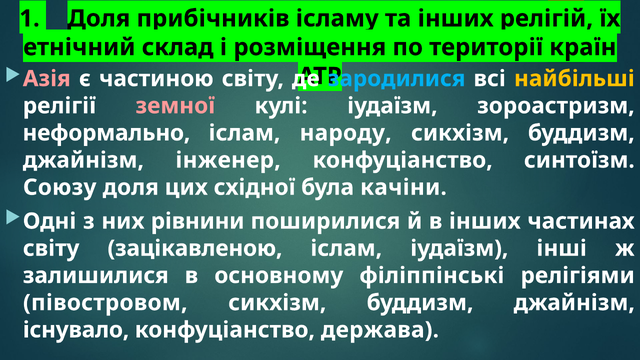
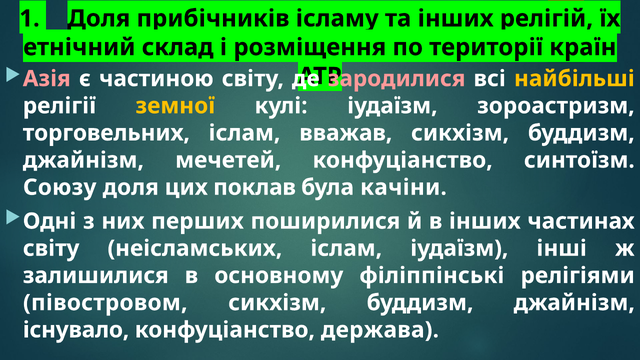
зародилися colour: light blue -> pink
земної colour: pink -> yellow
неформально: неформально -> торговельних
народу: народу -> вважав
інженер: інженер -> мечетей
східної: східної -> поклав
рівнини: рівнини -> перших
зацікавленою: зацікавленою -> неісламських
